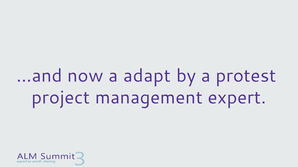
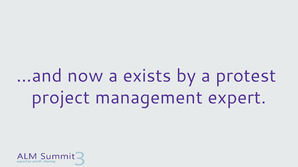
adapt: adapt -> exists
